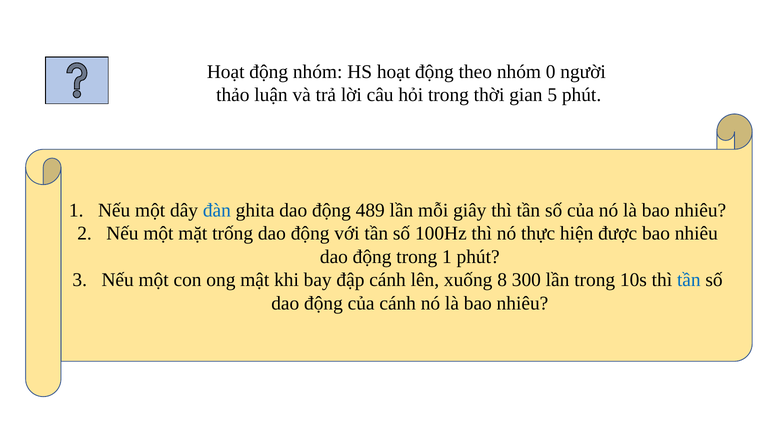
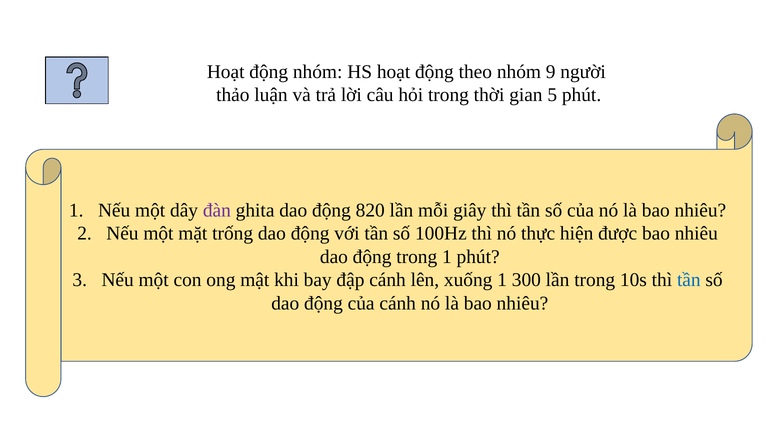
0: 0 -> 9
đàn colour: blue -> purple
489: 489 -> 820
xuống 8: 8 -> 1
